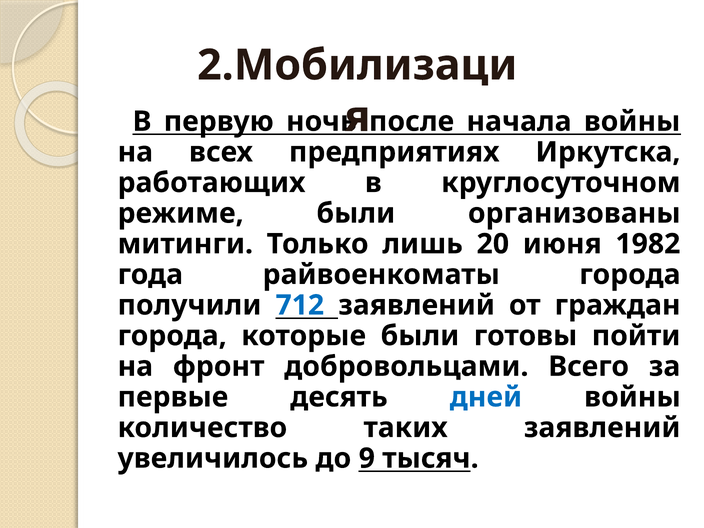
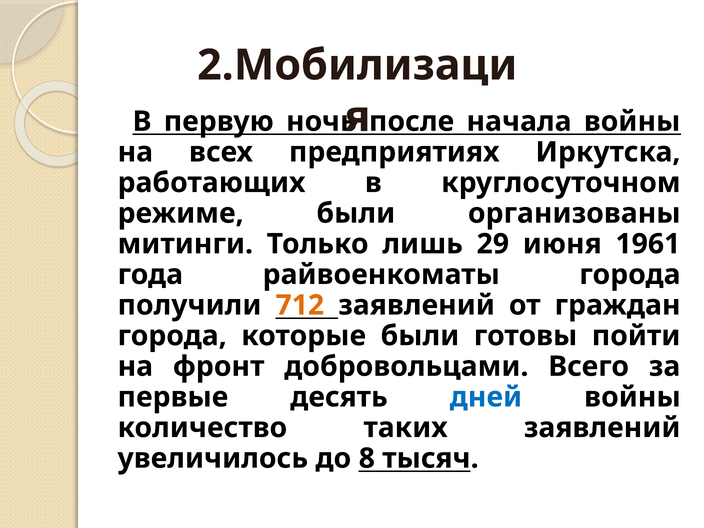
20: 20 -> 29
1982: 1982 -> 1961
712 colour: blue -> orange
9: 9 -> 8
